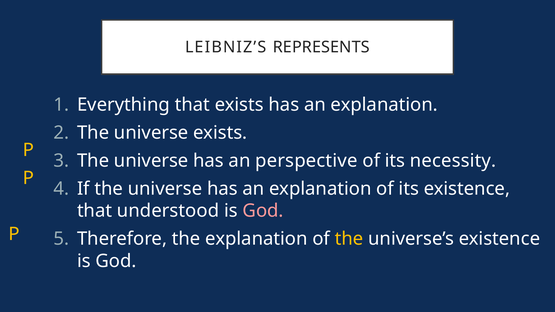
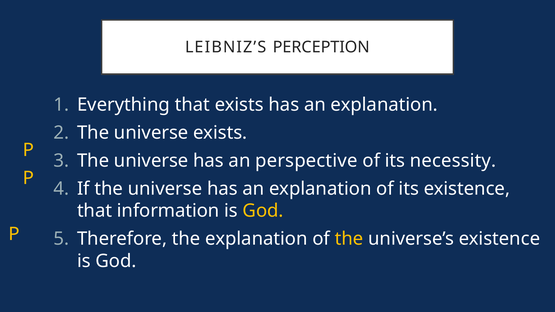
REPRESENTS: REPRESENTS -> PERCEPTION
understood: understood -> information
God at (263, 211) colour: pink -> yellow
